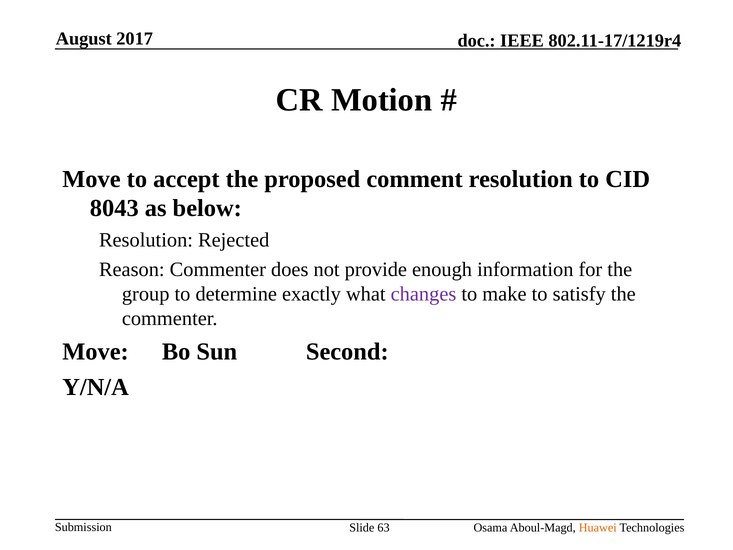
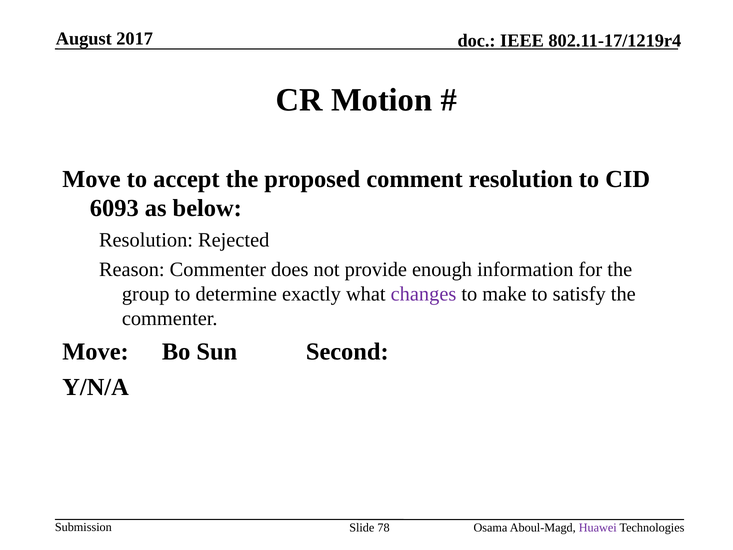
8043: 8043 -> 6093
63: 63 -> 78
Huawei colour: orange -> purple
